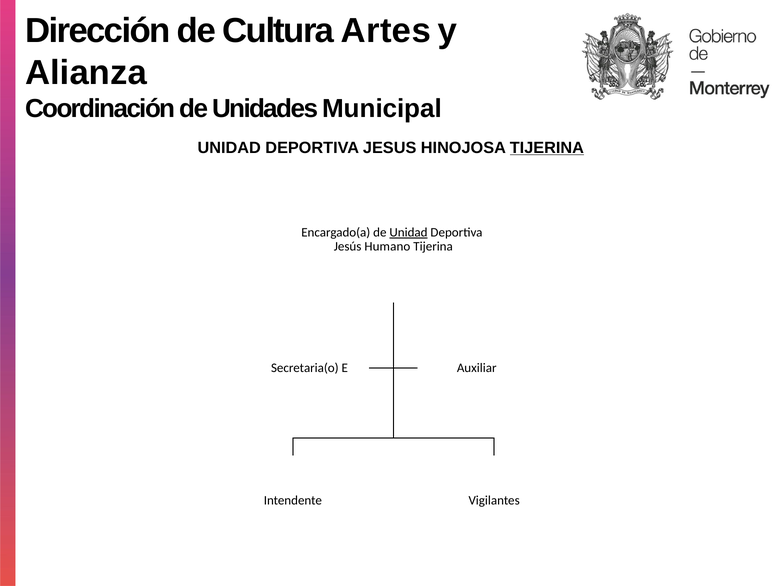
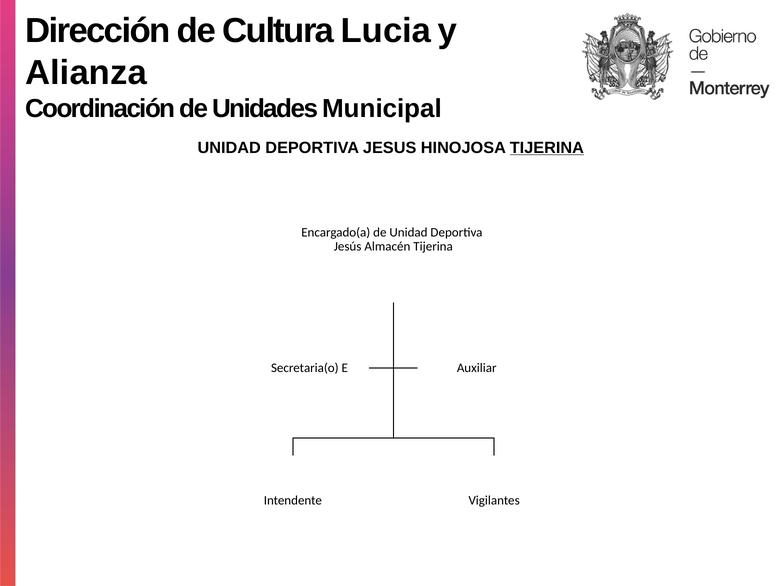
Artes: Artes -> Lucia
Unidad at (409, 233) underline: present -> none
Humano: Humano -> Almacén
